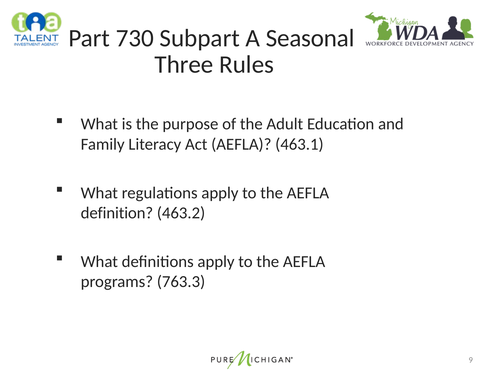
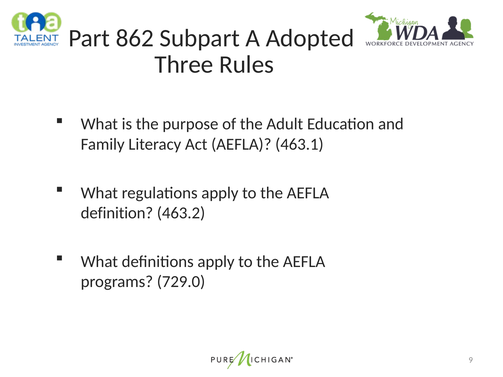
730: 730 -> 862
Seasonal: Seasonal -> Adopted
763.3: 763.3 -> 729.0
